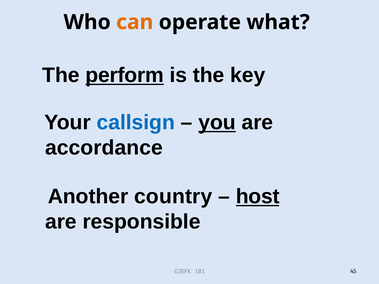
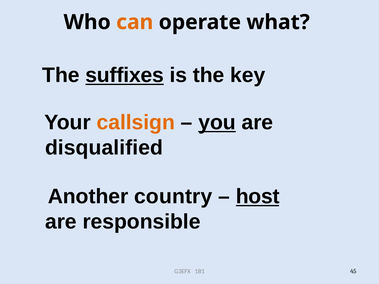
perform: perform -> suffixes
callsign colour: blue -> orange
accordance: accordance -> disqualified
